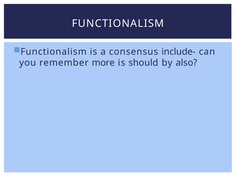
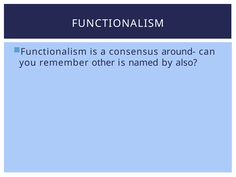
include-: include- -> around-
more: more -> other
should: should -> named
